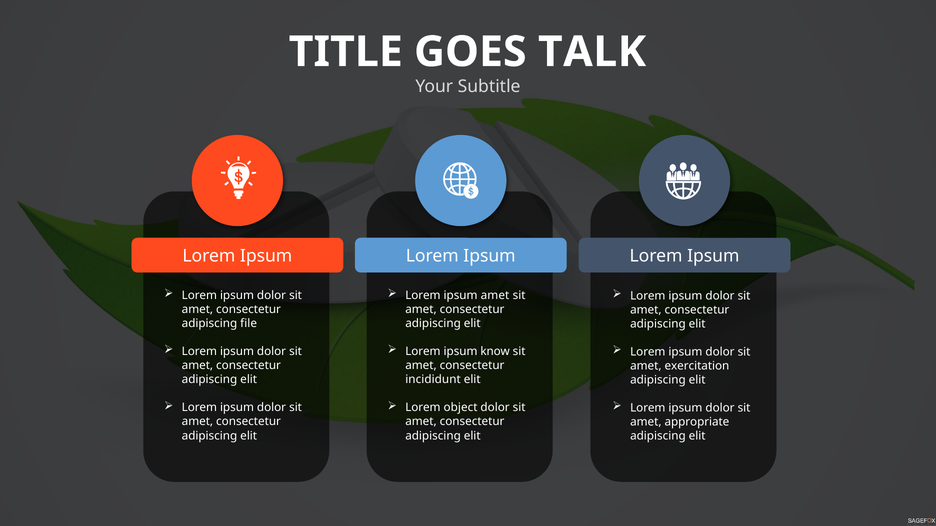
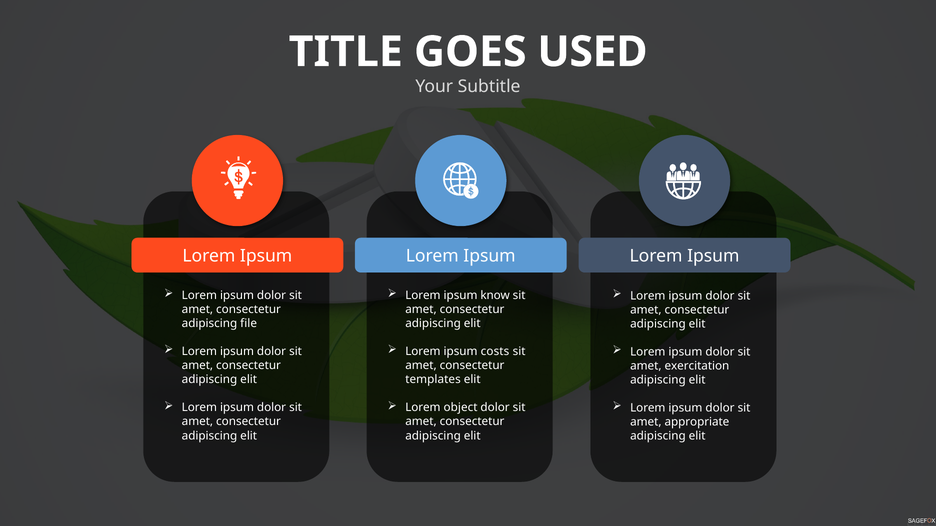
TALK: TALK -> USED
ipsum amet: amet -> know
know: know -> costs
incididunt: incididunt -> templates
